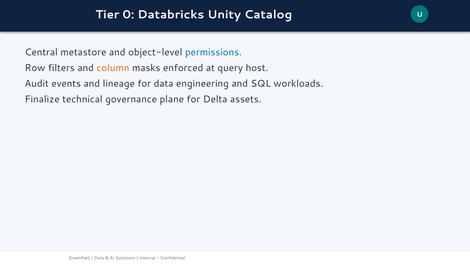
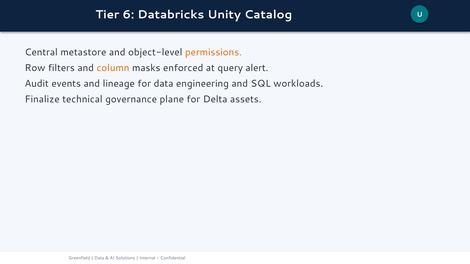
0: 0 -> 6
permissions colour: blue -> orange
host: host -> alert
